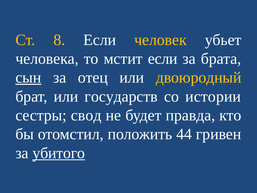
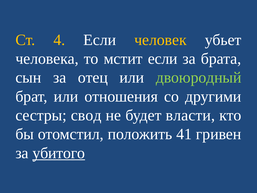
8: 8 -> 4
сын underline: present -> none
двоюродный colour: yellow -> light green
государств: государств -> отношения
истории: истории -> другими
правда: правда -> власти
44: 44 -> 41
